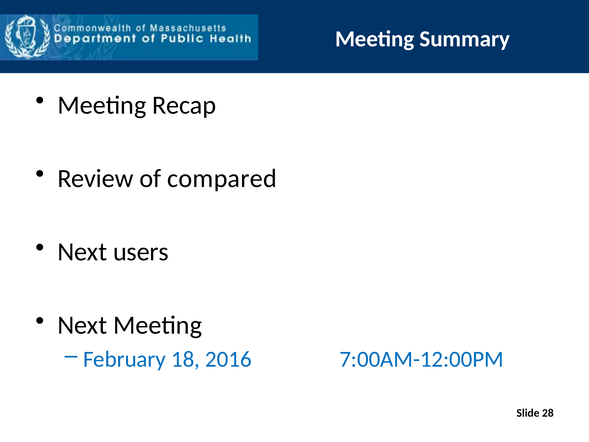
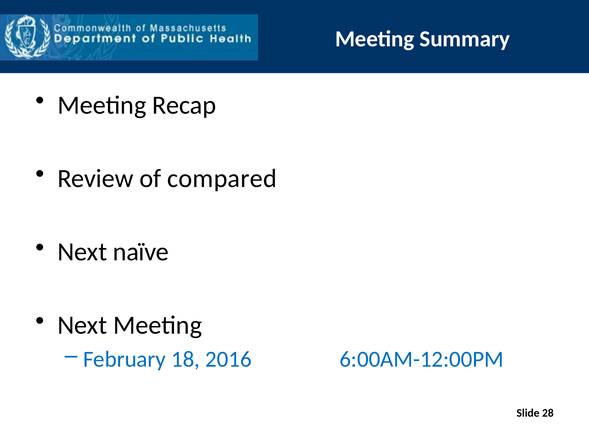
users: users -> naïve
7:00AM-12:00PM: 7:00AM-12:00PM -> 6:00AM-12:00PM
